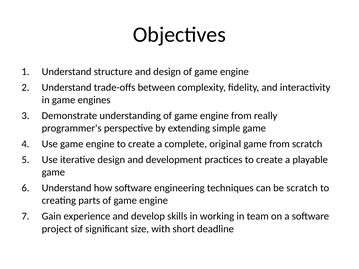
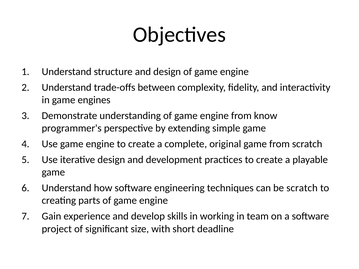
really: really -> know
